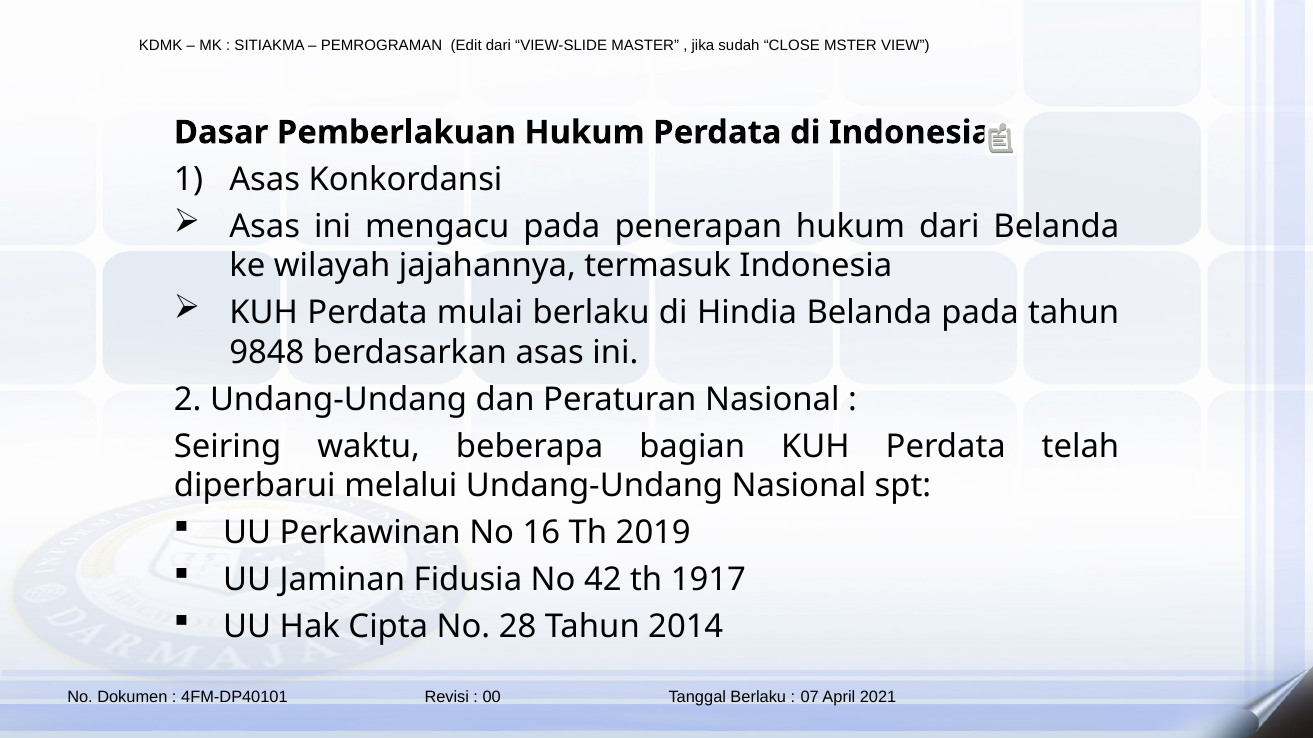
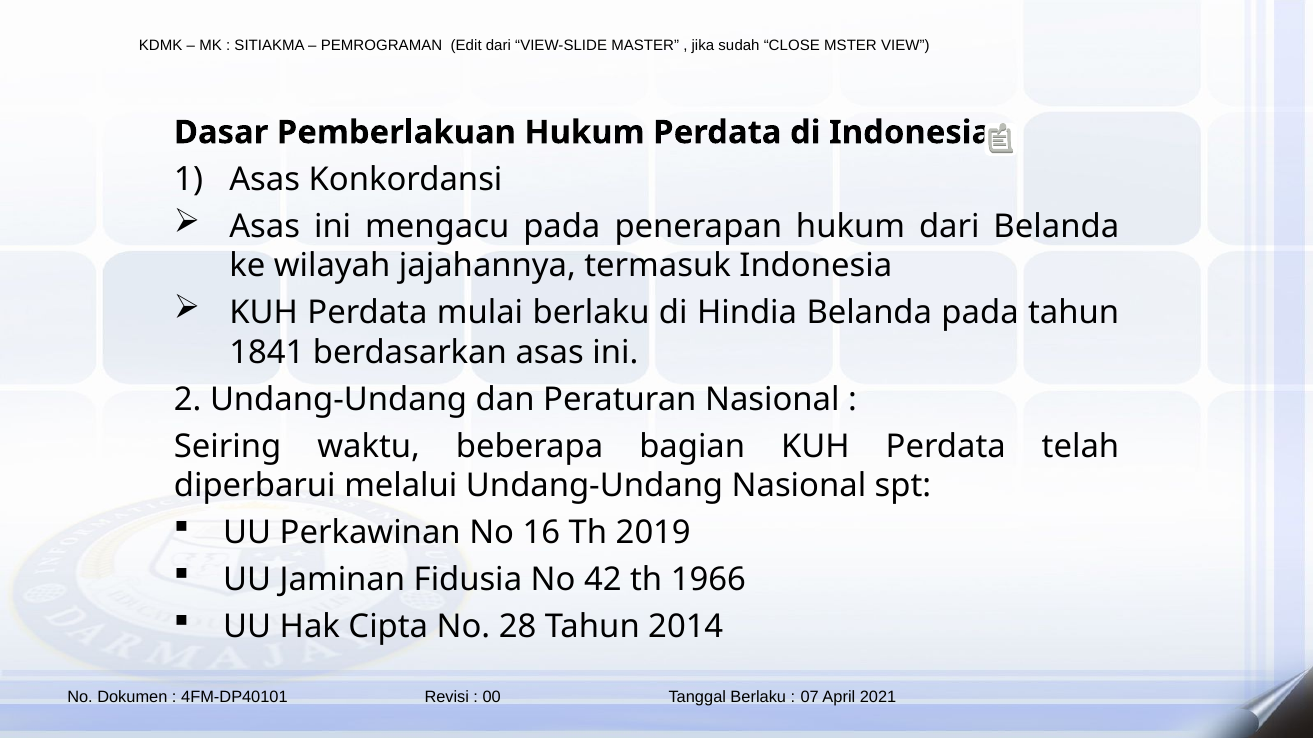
9848: 9848 -> 1841
1917: 1917 -> 1966
